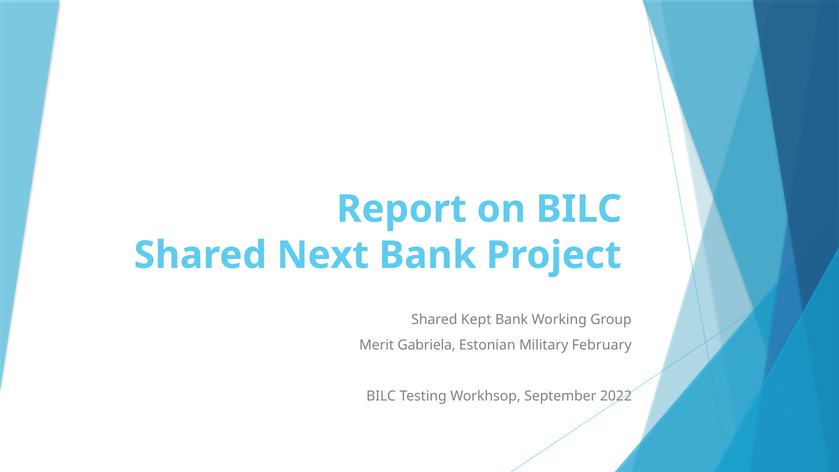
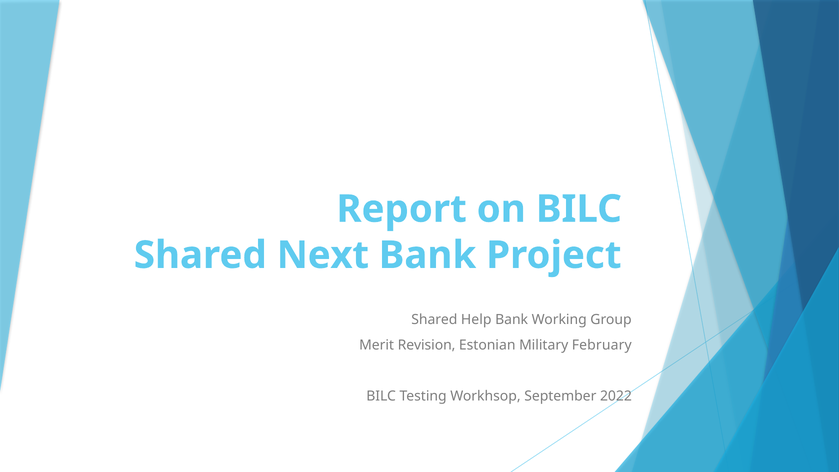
Kept: Kept -> Help
Gabriela: Gabriela -> Revision
